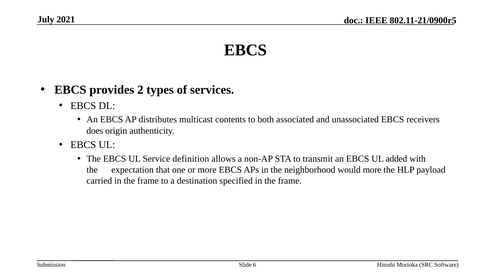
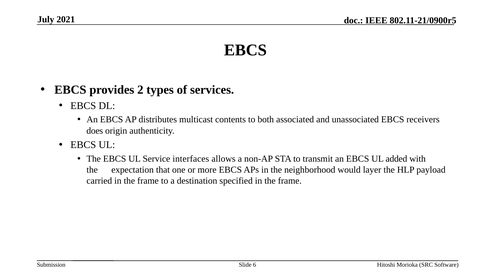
definition: definition -> interfaces
would more: more -> layer
